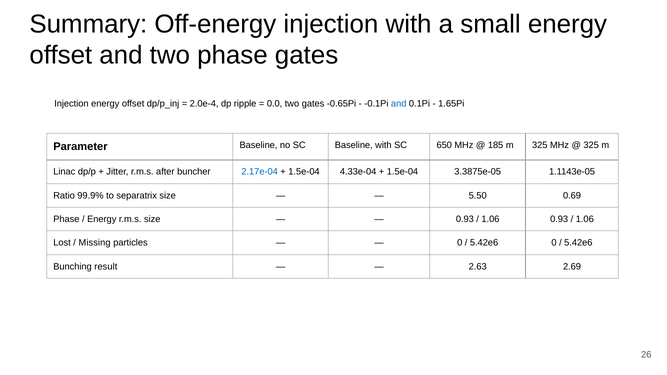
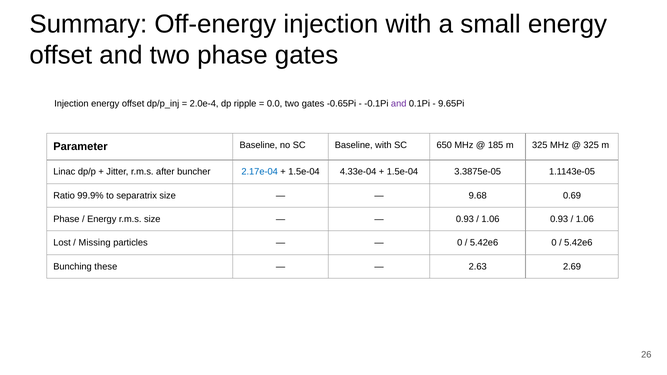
and at (399, 104) colour: blue -> purple
1.65Pi: 1.65Pi -> 9.65Pi
5.50: 5.50 -> 9.68
result: result -> these
